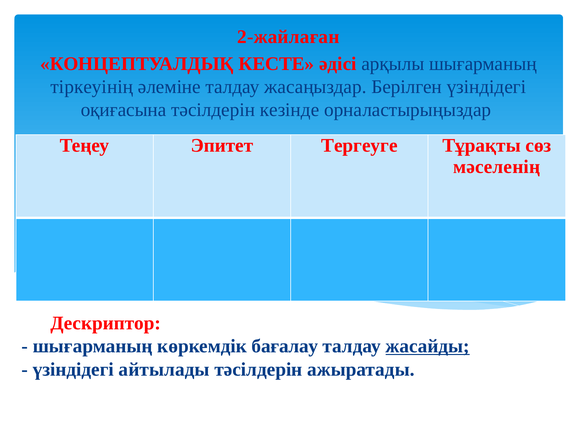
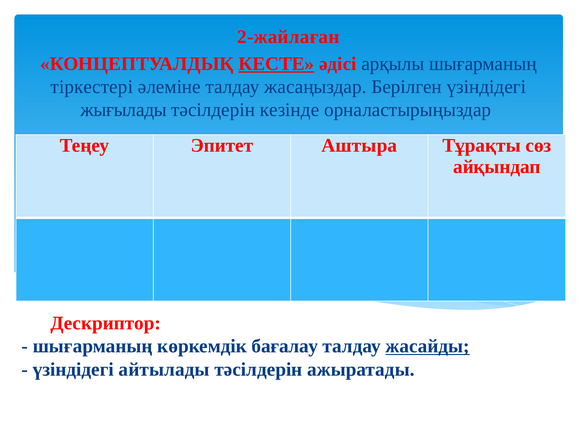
КЕСТЕ underline: none -> present
тіркеуінің: тіркеуінің -> тіркестері
оқиғасына: оқиғасына -> жығылады
Тергеуге: Тергеуге -> Аштыра
мәселенің: мәселенің -> айқындап
